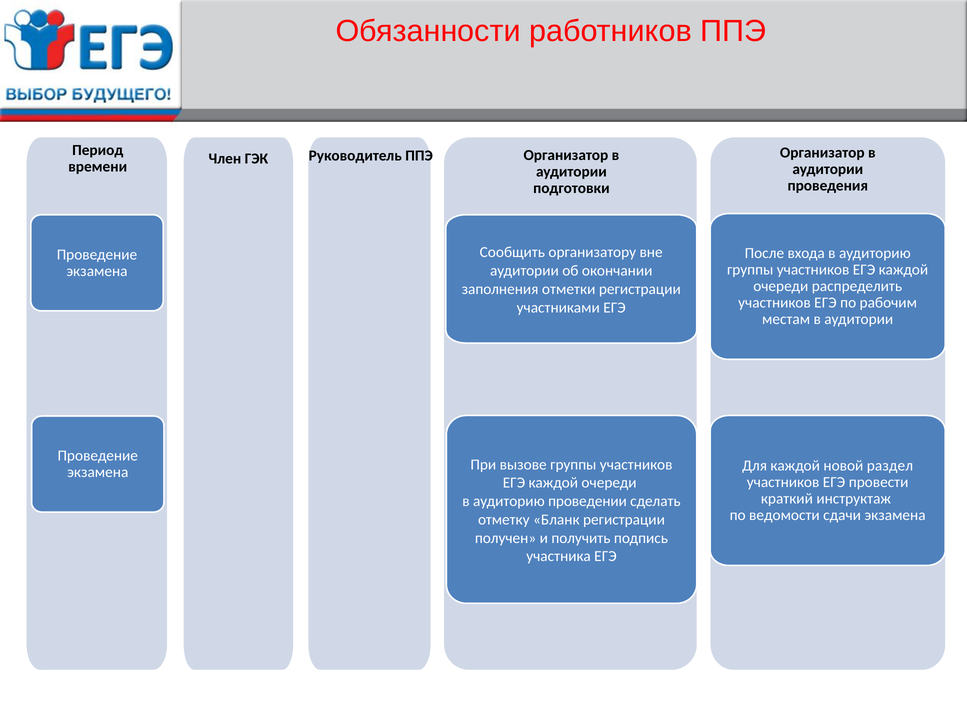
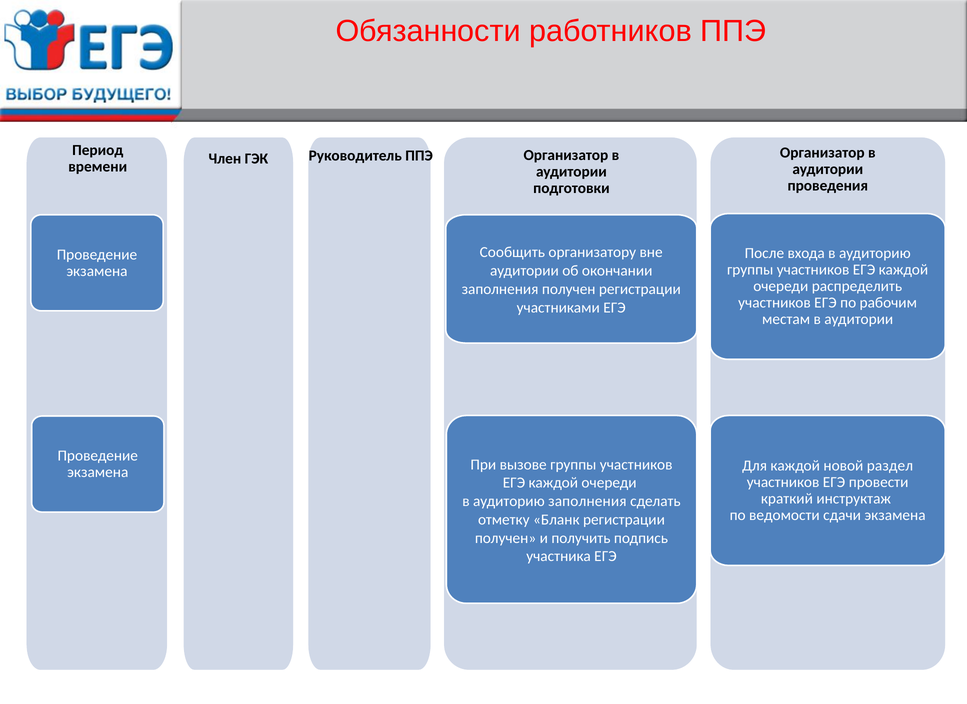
заполнения отметки: отметки -> получен
аудиторию проведении: проведении -> заполнения
